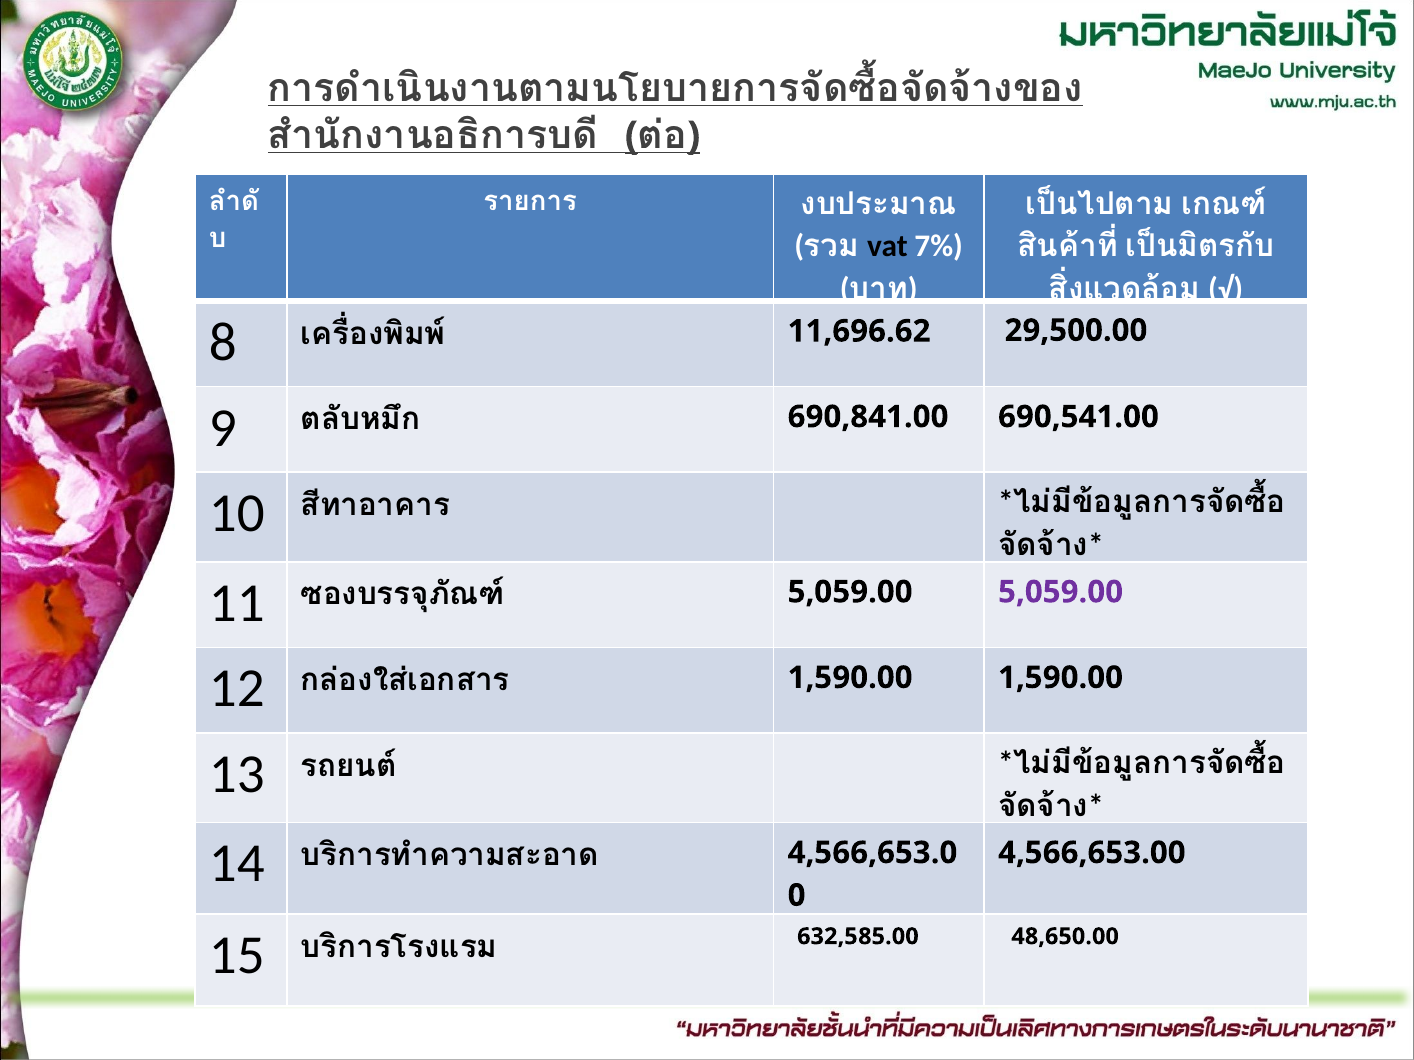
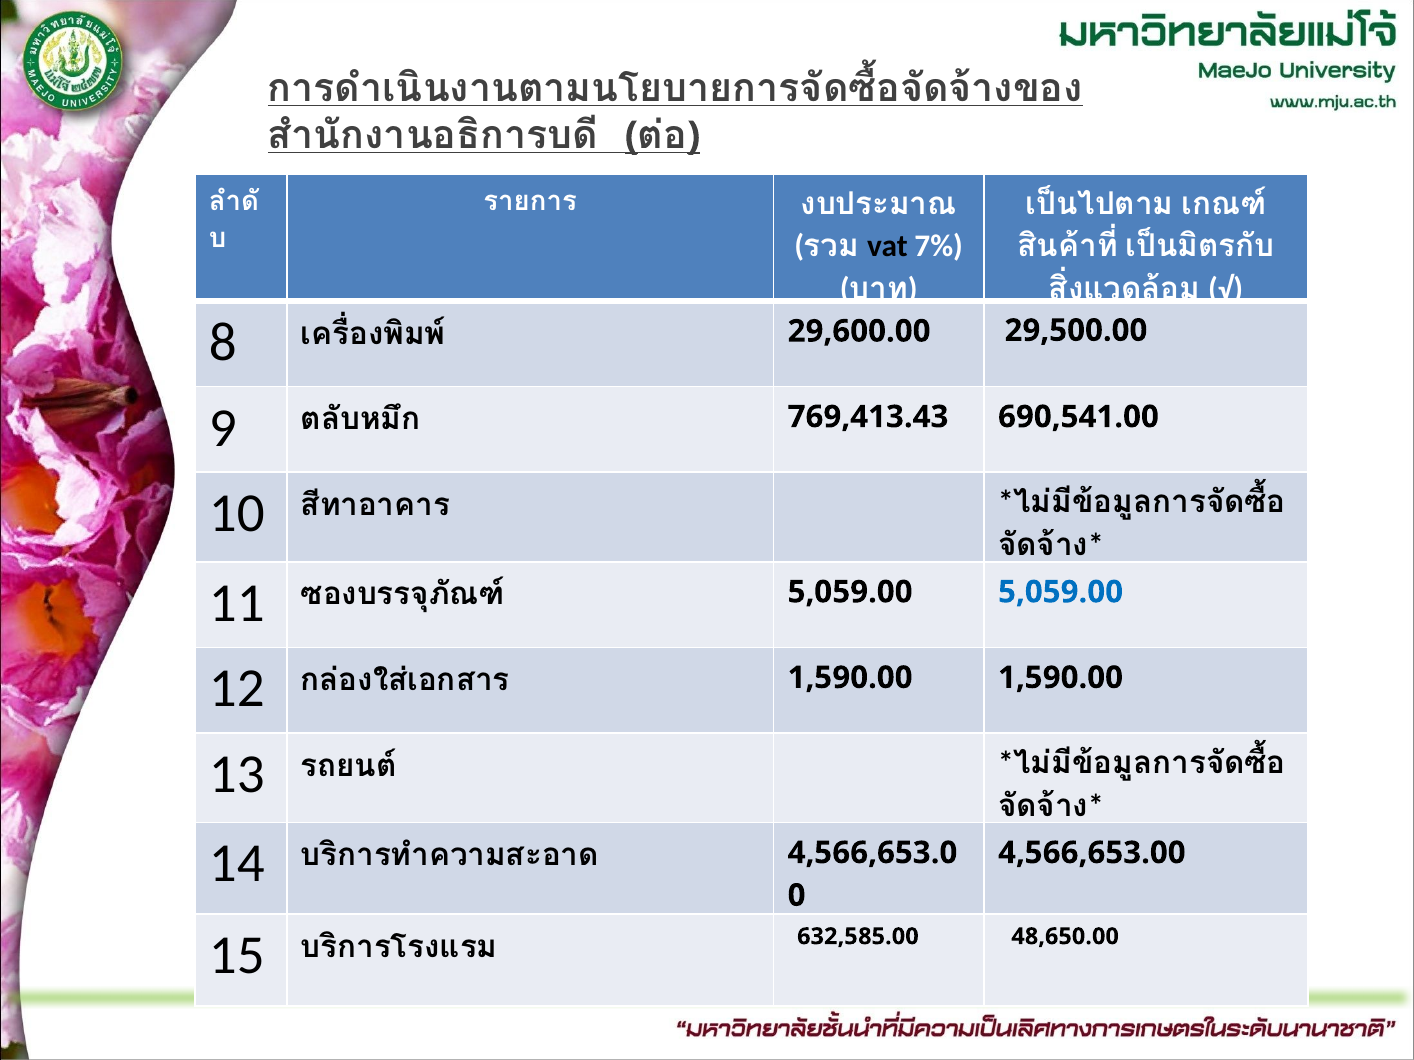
11,696.62: 11,696.62 -> 29,600.00
690,841.00: 690,841.00 -> 769,413.43
5,059.00 at (1061, 592) colour: purple -> blue
